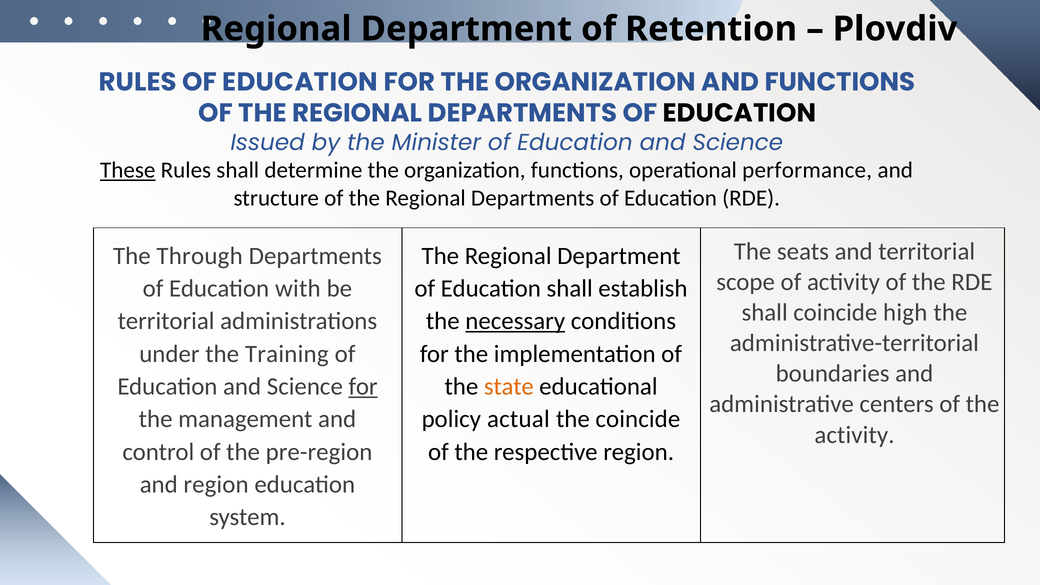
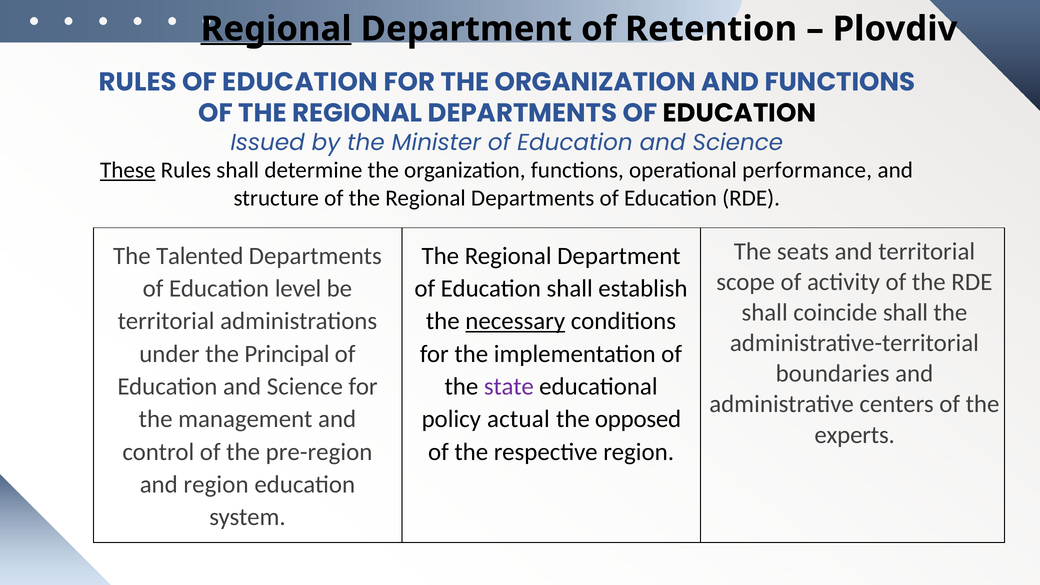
Regional at (276, 29) underline: none -> present
Through: Through -> Talented
with: with -> level
coincide high: high -> shall
Training: Training -> Principal
for at (363, 387) underline: present -> none
state colour: orange -> purple
the coincide: coincide -> opposed
activity at (854, 435): activity -> experts
